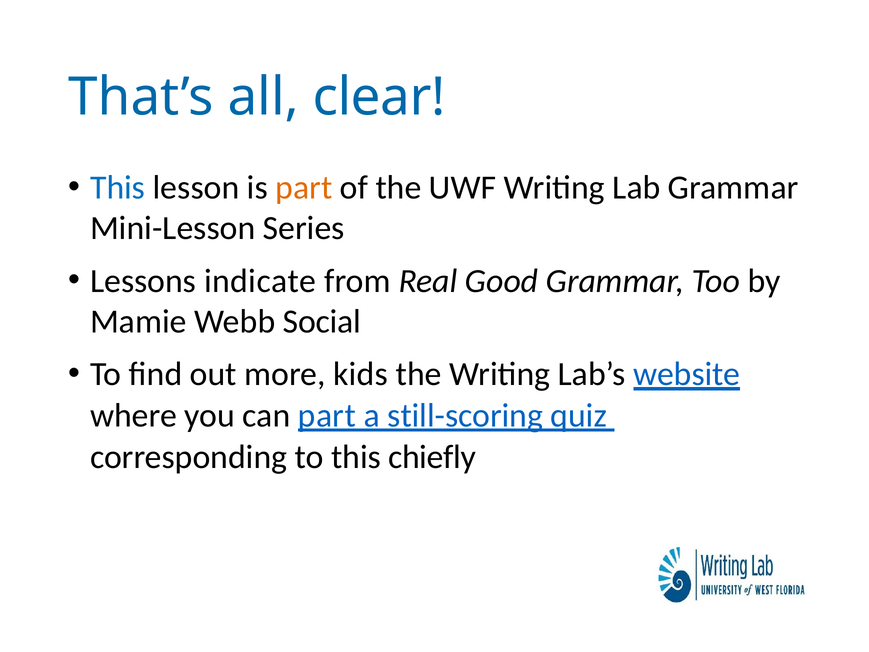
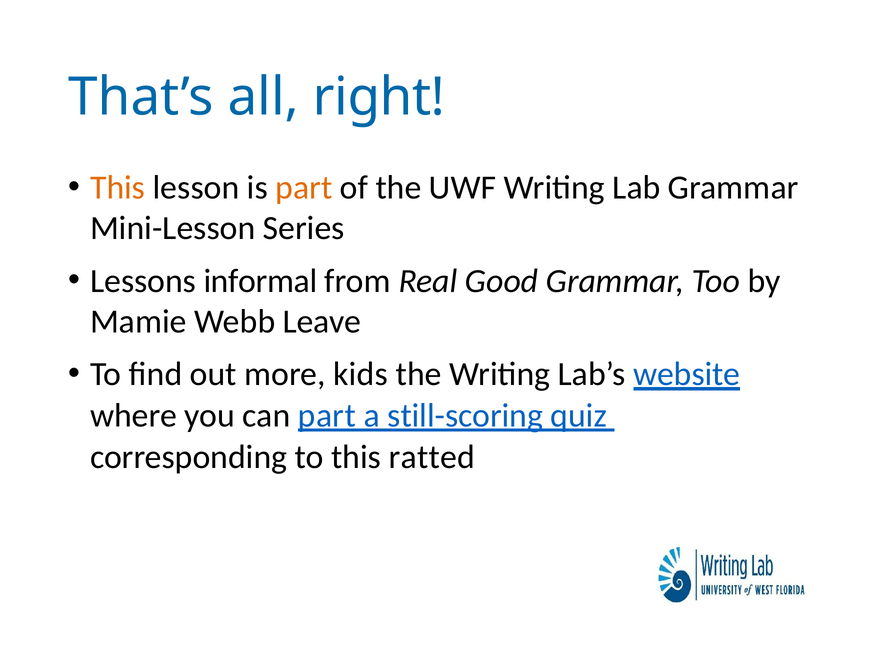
clear: clear -> right
This at (118, 188) colour: blue -> orange
indicate: indicate -> informal
Social: Social -> Leave
chiefly: chiefly -> ratted
